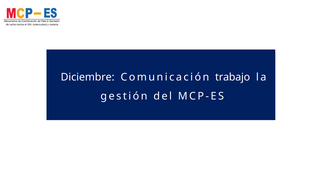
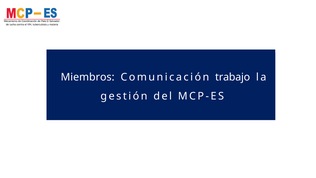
Diciembre: Diciembre -> Miembros
